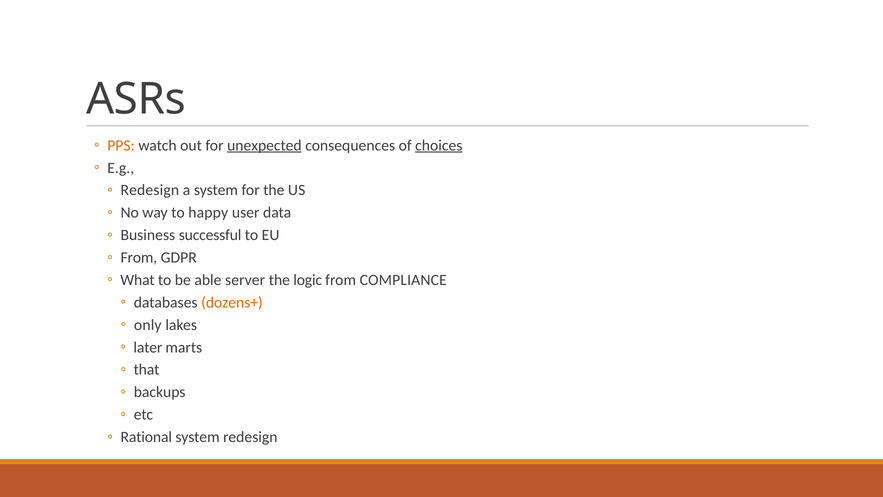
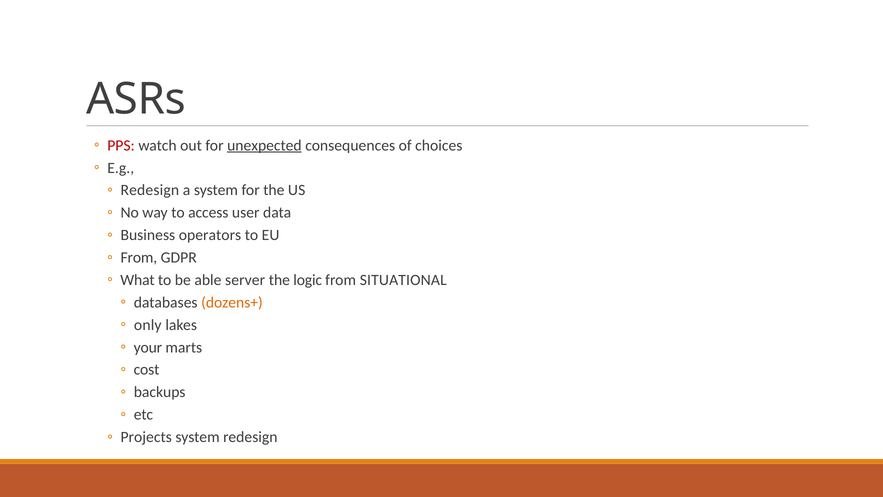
PPS colour: orange -> red
choices underline: present -> none
happy: happy -> access
successful: successful -> operators
COMPLIANCE: COMPLIANCE -> SITUATIONAL
later: later -> your
that: that -> cost
Rational: Rational -> Projects
